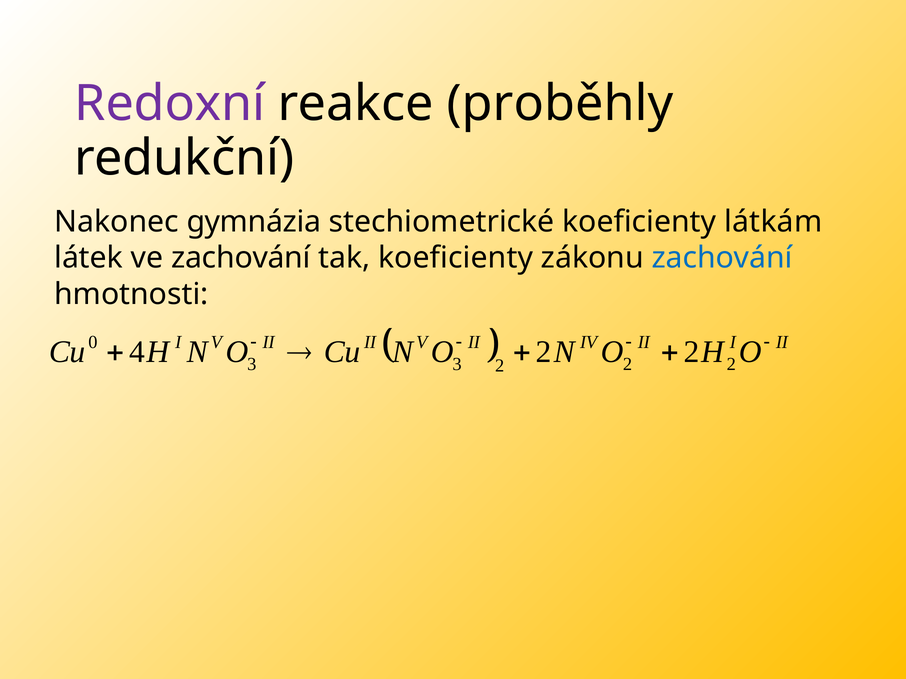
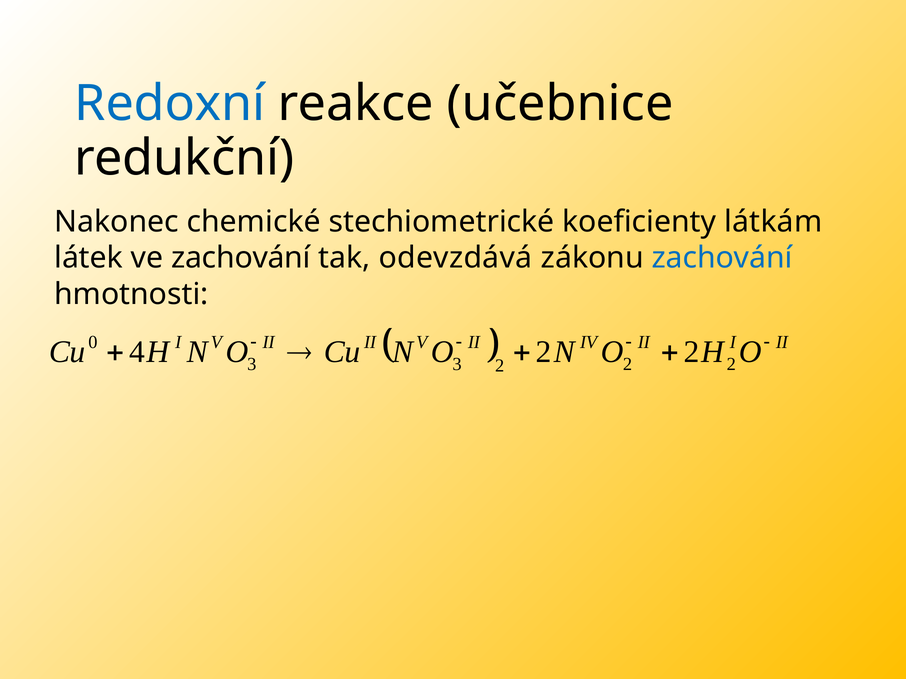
Redoxní colour: purple -> blue
proběhly: proběhly -> učebnice
gymnázia: gymnázia -> chemické
tak koeficienty: koeficienty -> odevzdává
